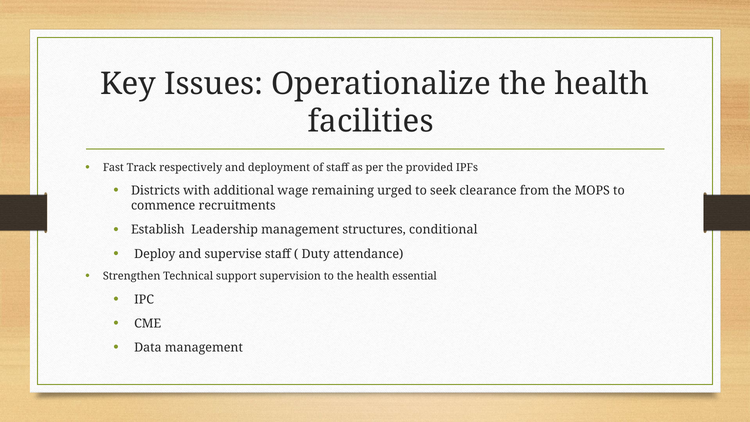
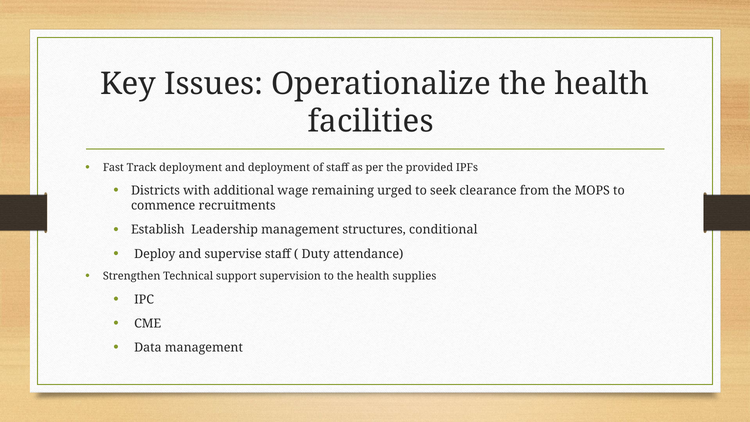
Track respectively: respectively -> deployment
essential: essential -> supplies
